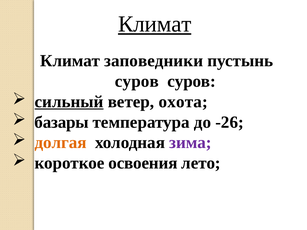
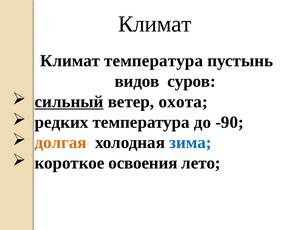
Климат at (155, 24) underline: present -> none
Климат заповедники: заповедники -> температура
суров at (137, 81): суров -> видов
базары: базары -> редких
-26: -26 -> -90
зима colour: purple -> blue
